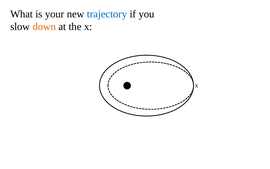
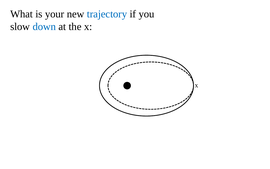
down colour: orange -> blue
